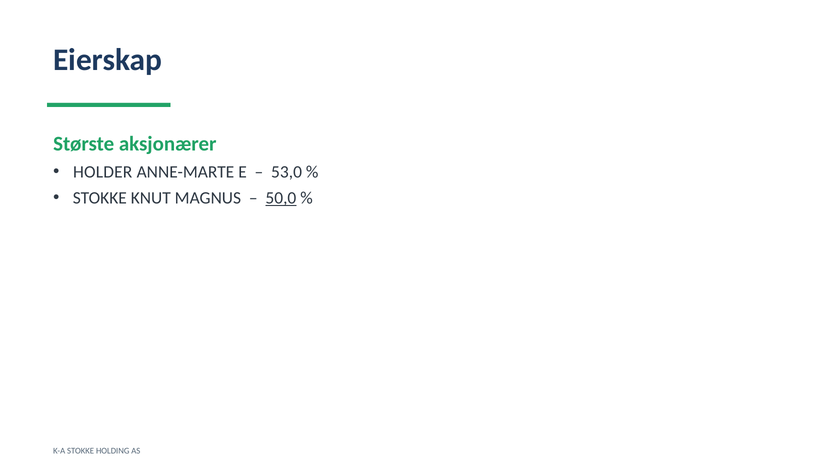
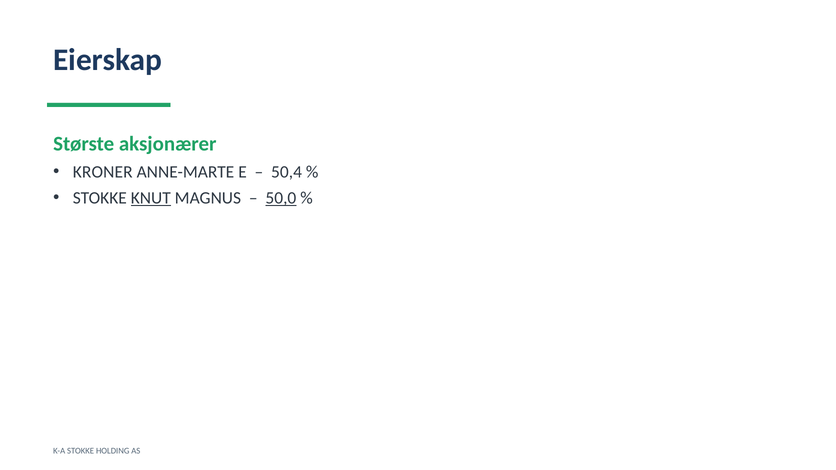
HOLDER: HOLDER -> KRONER
53,0: 53,0 -> 50,4
KNUT underline: none -> present
